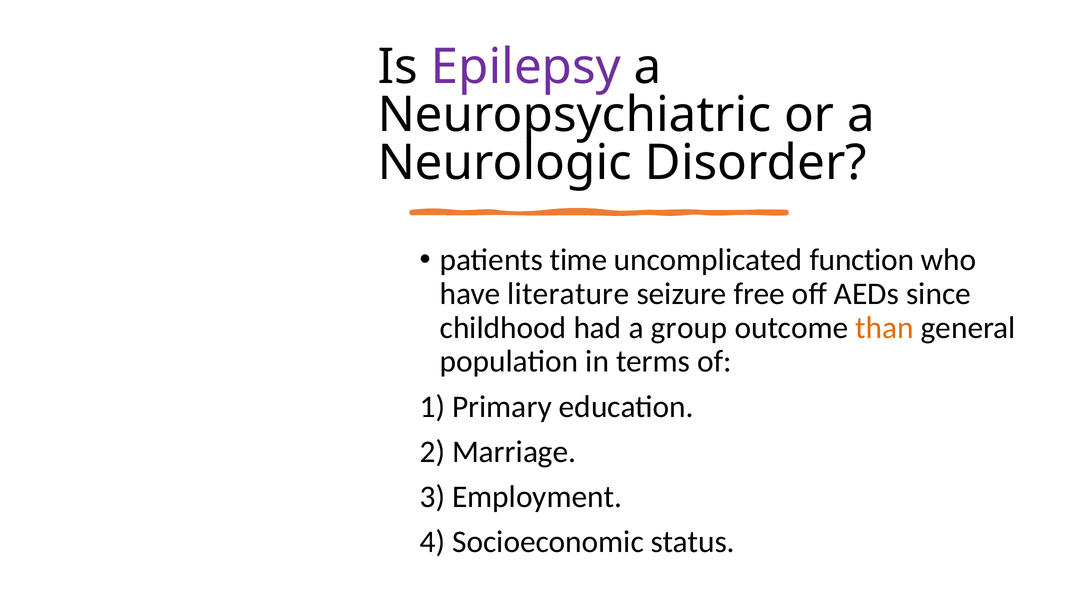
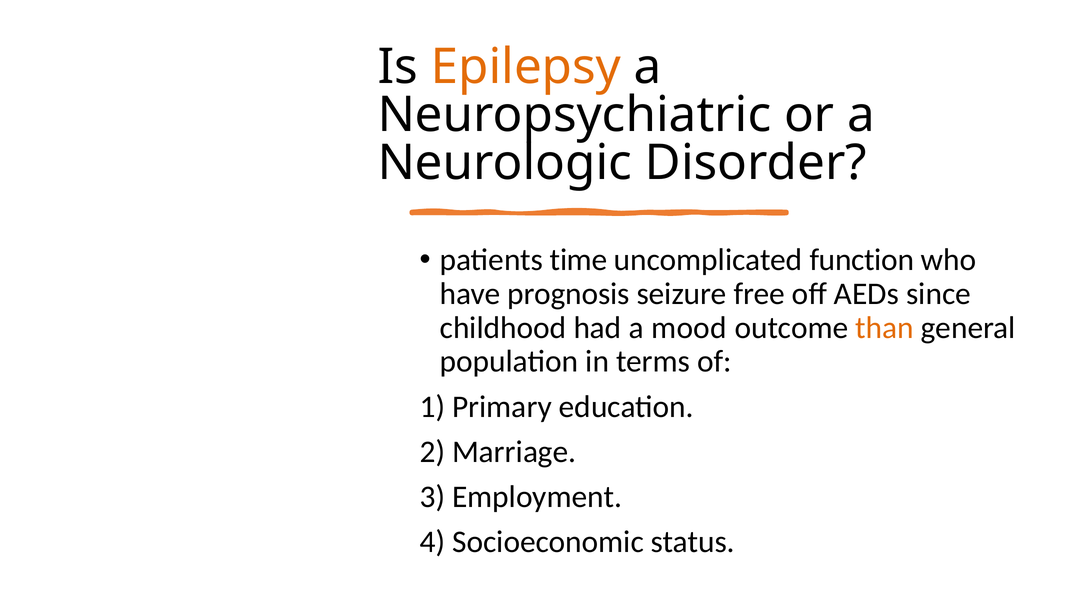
Epilepsy colour: purple -> orange
literature: literature -> prognosis
group: group -> mood
